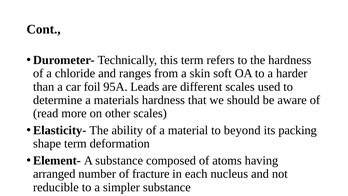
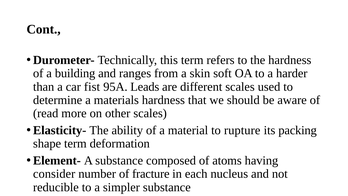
chloride: chloride -> building
foil: foil -> fist
beyond: beyond -> rupture
arranged: arranged -> consider
